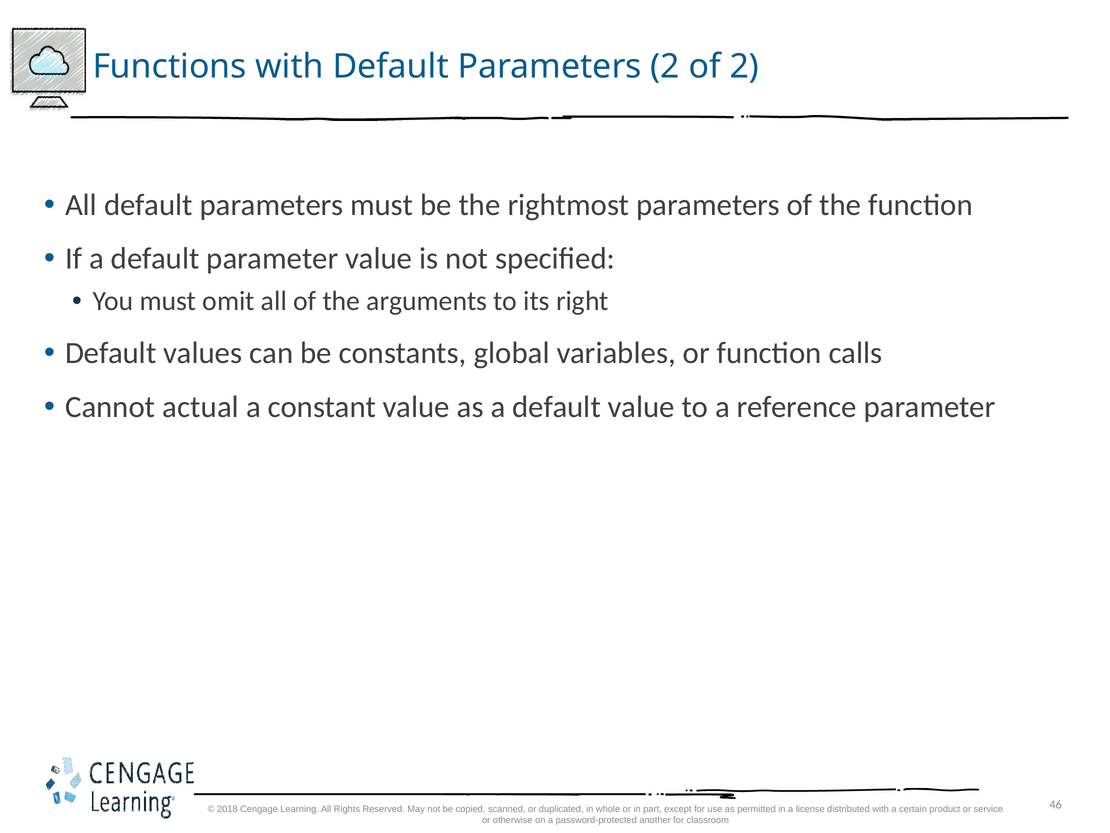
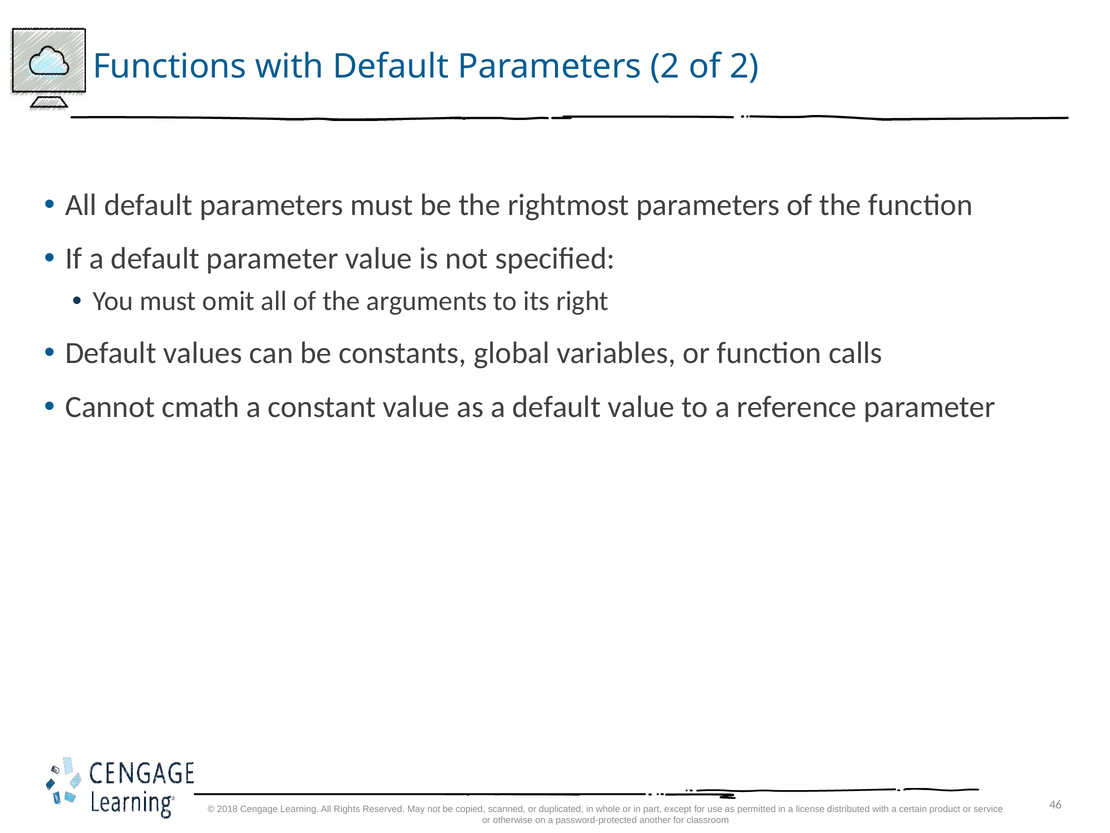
actual: actual -> cmath
